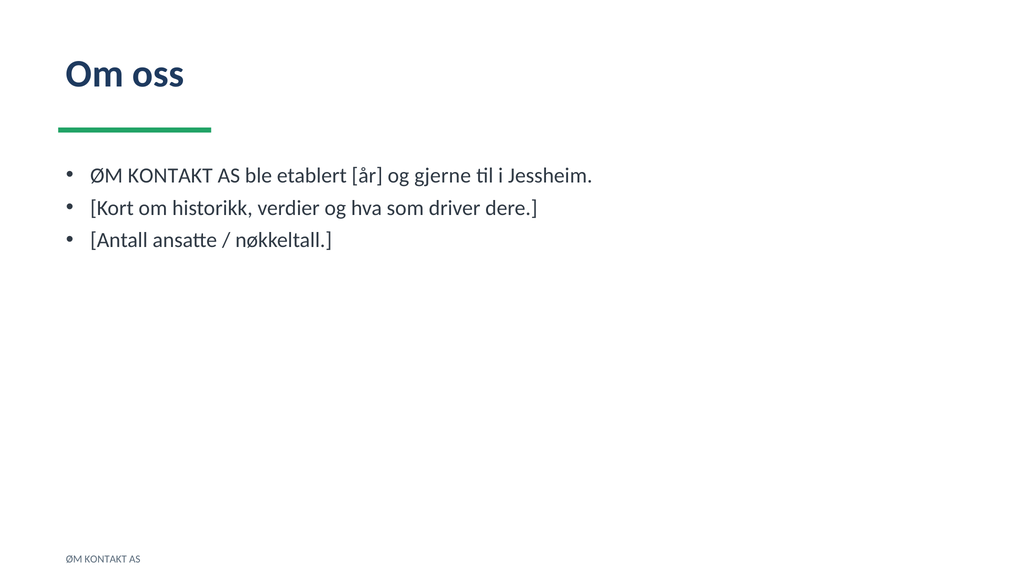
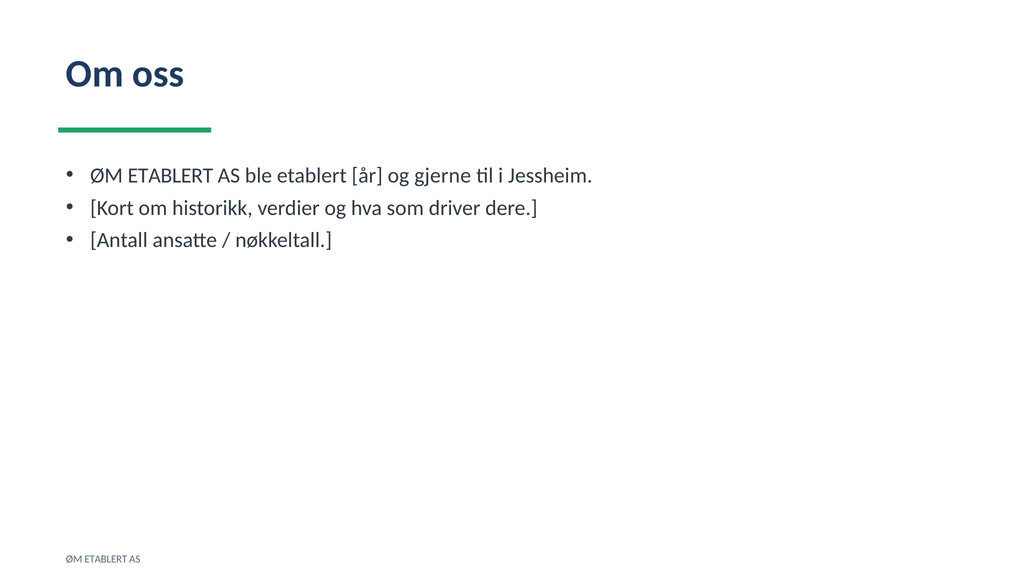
KONTAKT at (170, 175): KONTAKT -> ETABLERT
KONTAKT at (106, 559): KONTAKT -> ETABLERT
